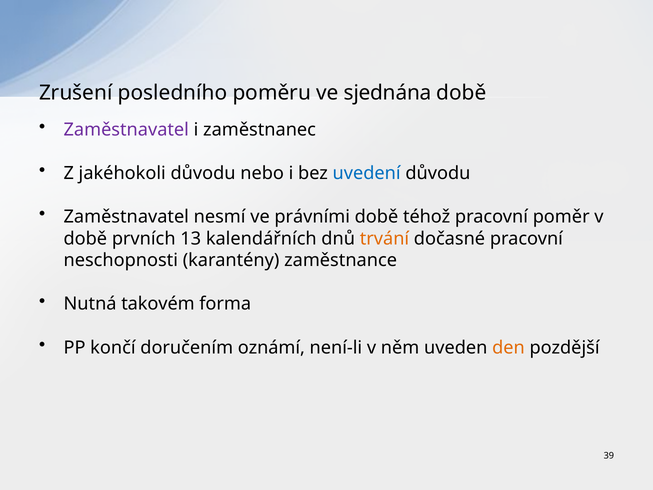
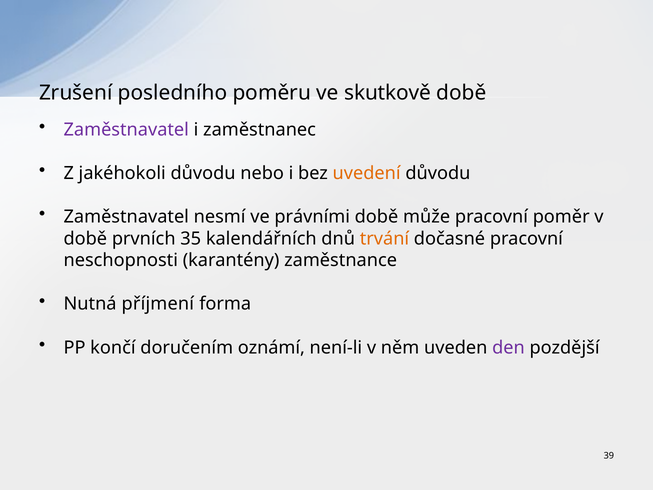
sjednána: sjednána -> skutkově
uvedení colour: blue -> orange
téhož: téhož -> může
13: 13 -> 35
takovém: takovém -> příjmení
den colour: orange -> purple
